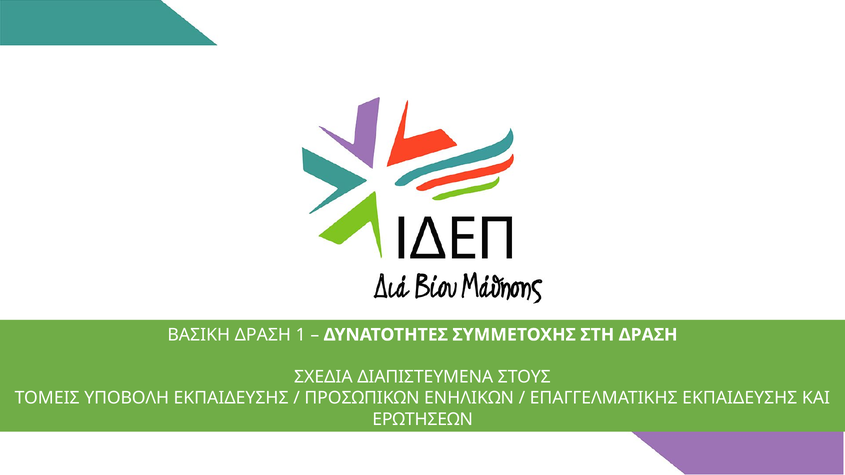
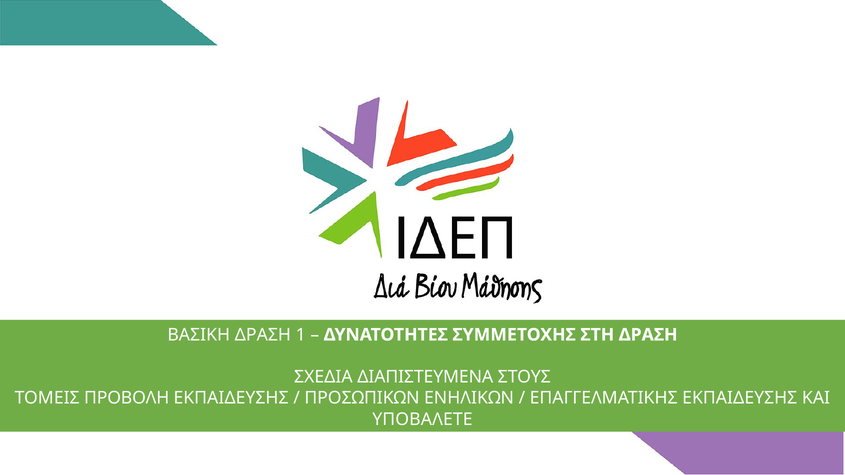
ΥΠΟΒΟΛΗ: ΥΠΟΒΟΛΗ -> ΠΡΟΒΟΛΗ
ΕΡΩΤΗΣΕΩΝ: ΕΡΩΤΗΣΕΩΝ -> ΥΠΟΒΑΛΕΤΕ
